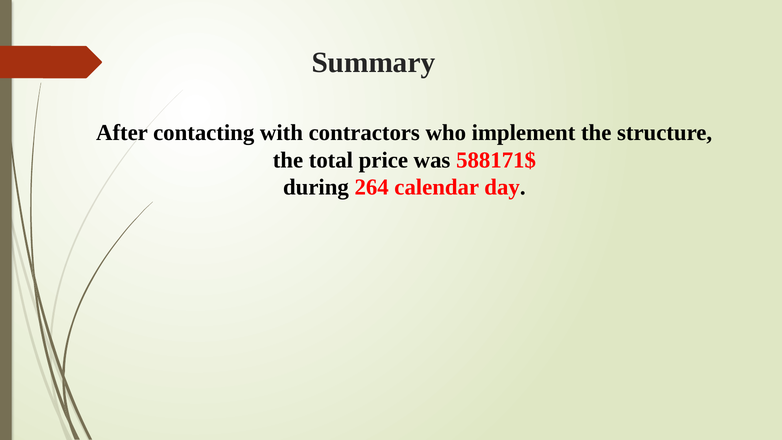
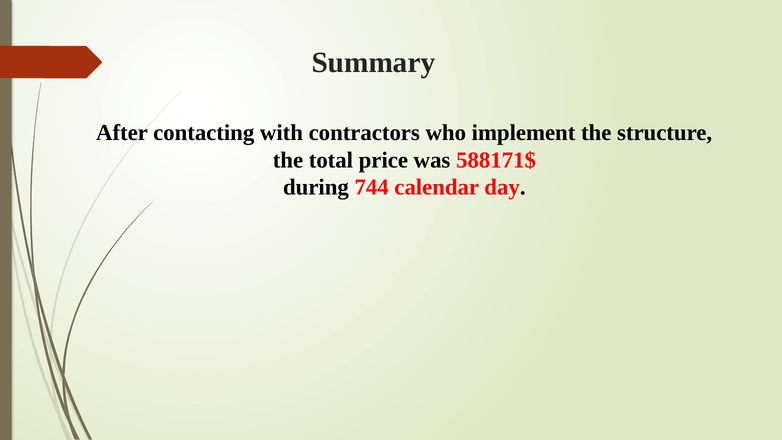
264: 264 -> 744
